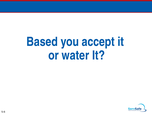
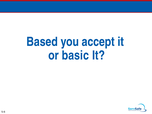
water: water -> basic
